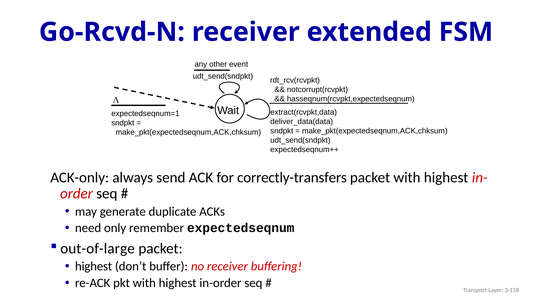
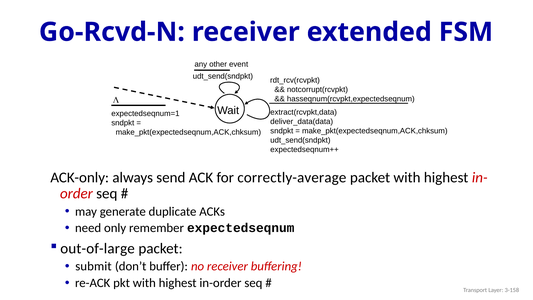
correctly-transfers: correctly-transfers -> correctly-average
highest at (94, 266): highest -> submit
